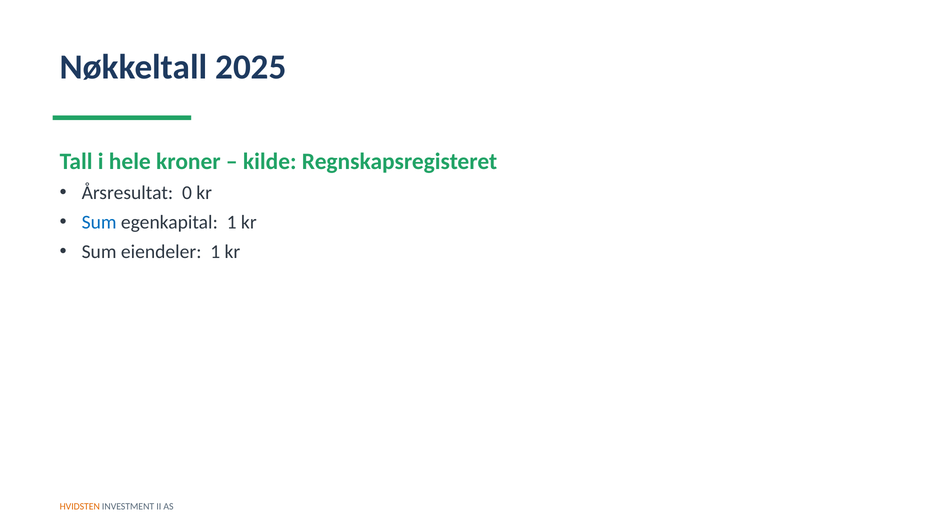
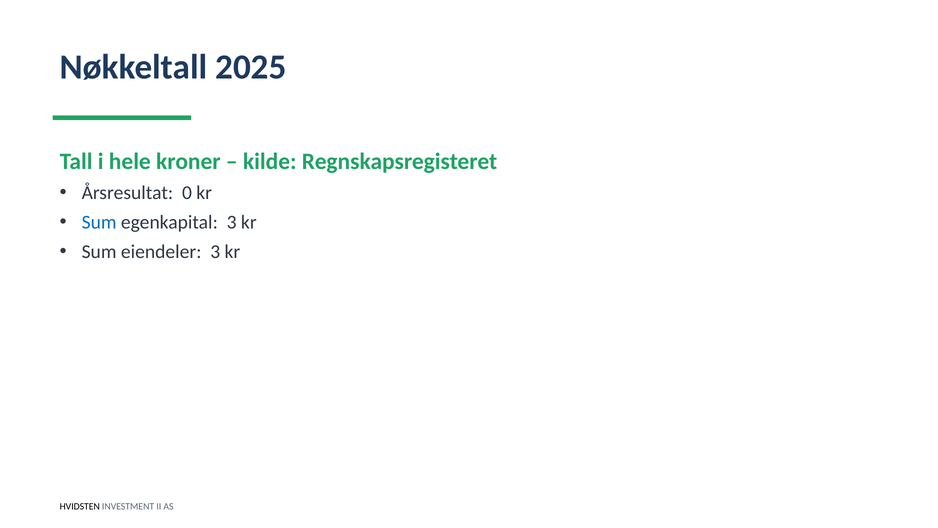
egenkapital 1: 1 -> 3
eiendeler 1: 1 -> 3
HVIDSTEN colour: orange -> black
